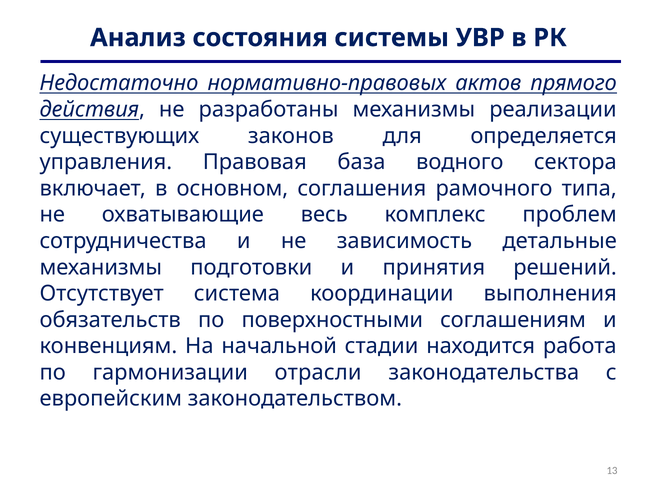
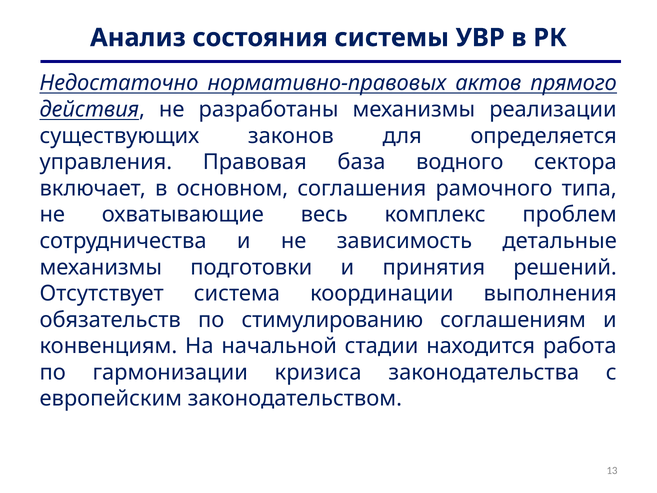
поверхностными: поверхностными -> стимулированию
отрасли: отрасли -> кризиса
